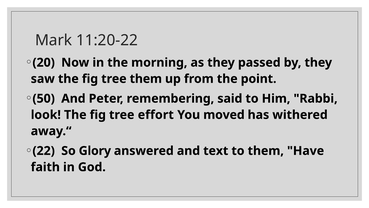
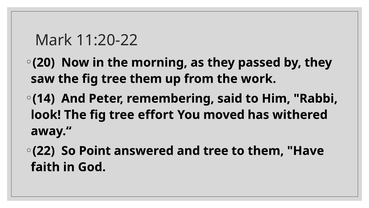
point: point -> work
50: 50 -> 14
Glory: Glory -> Point
and text: text -> tree
